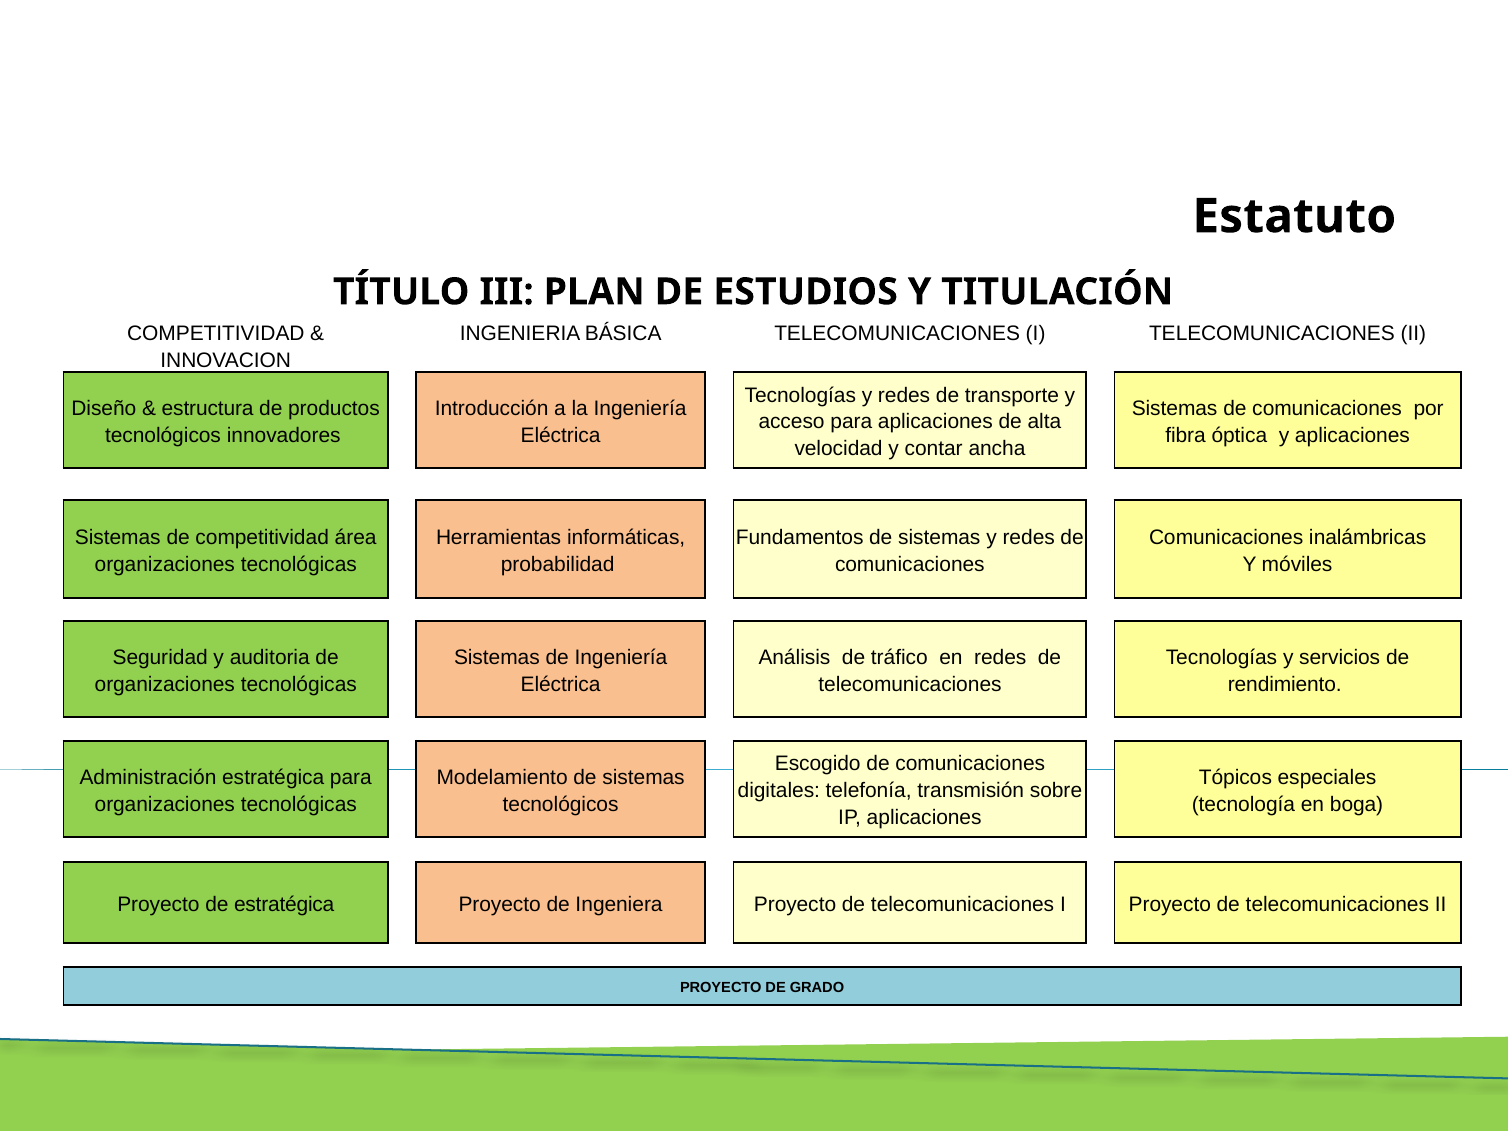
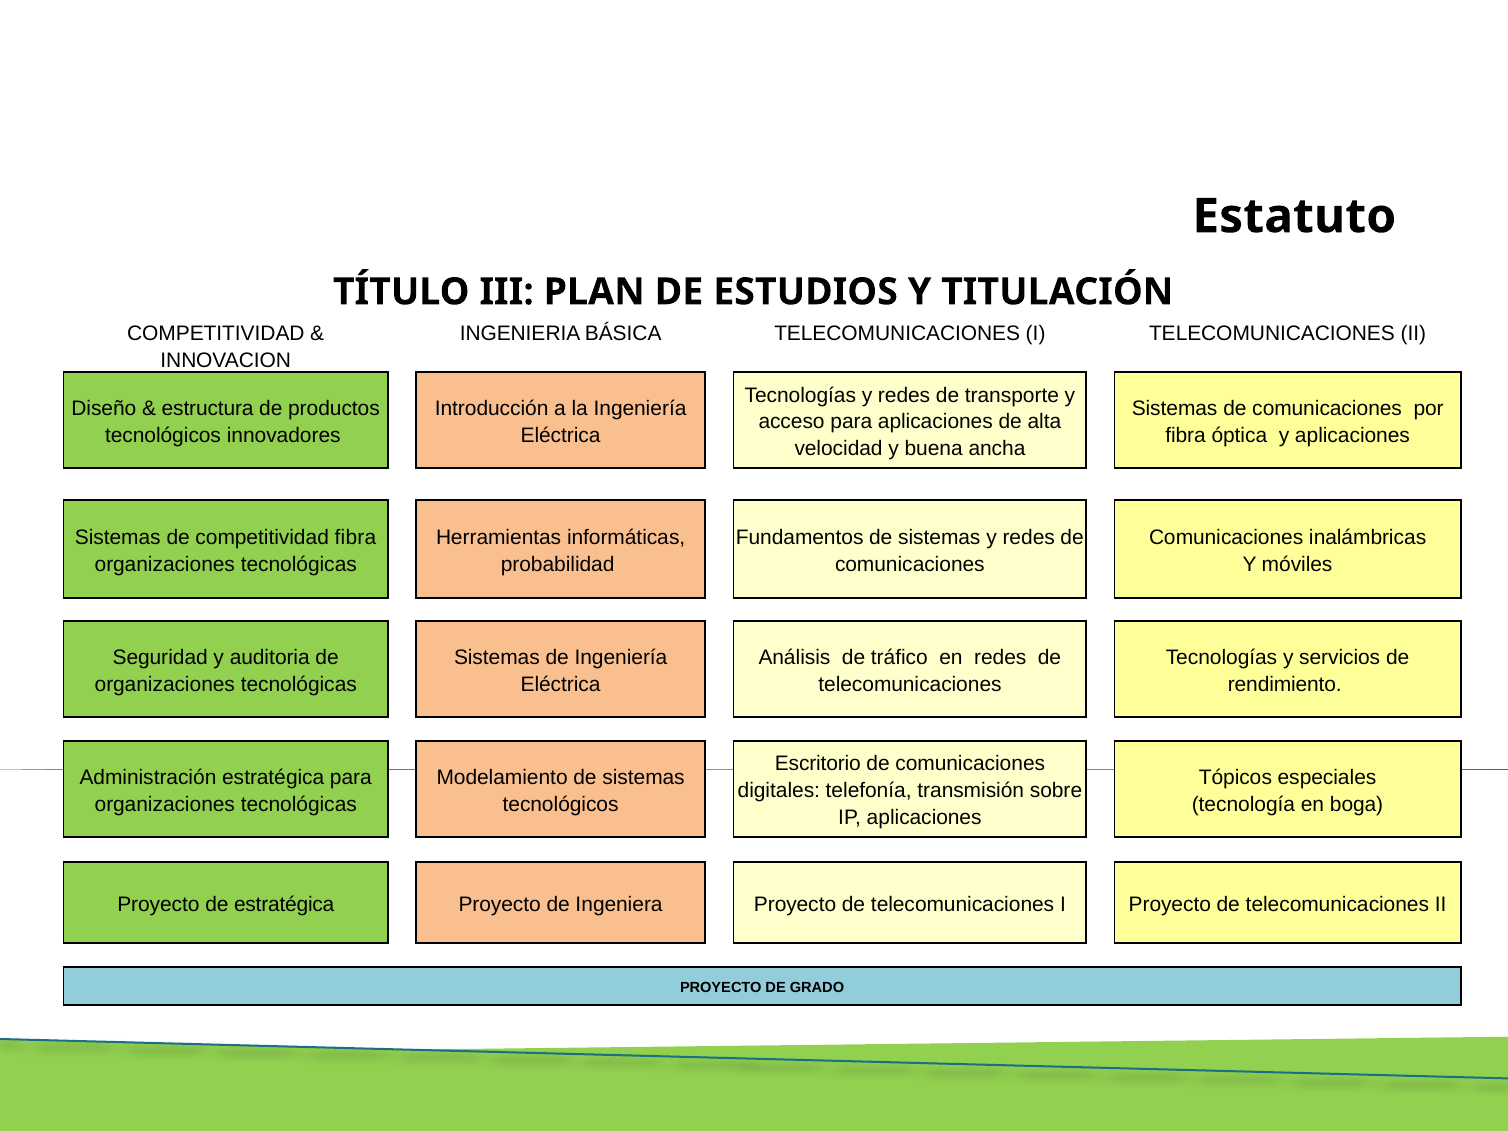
contar: contar -> buena
competitividad área: área -> fibra
Escogido: Escogido -> Escritorio
